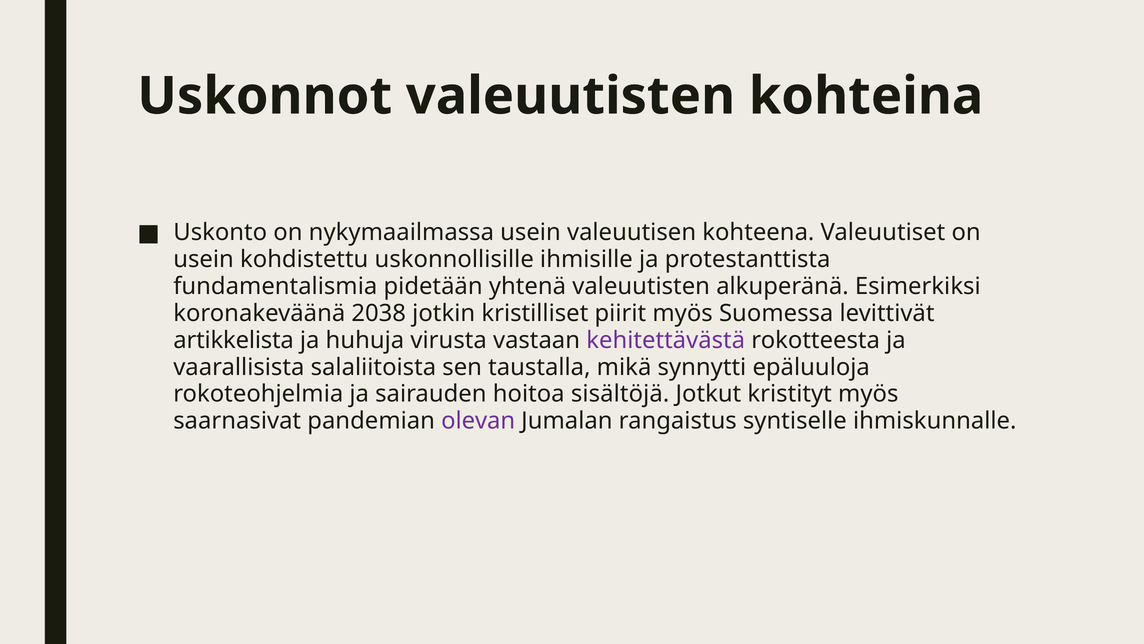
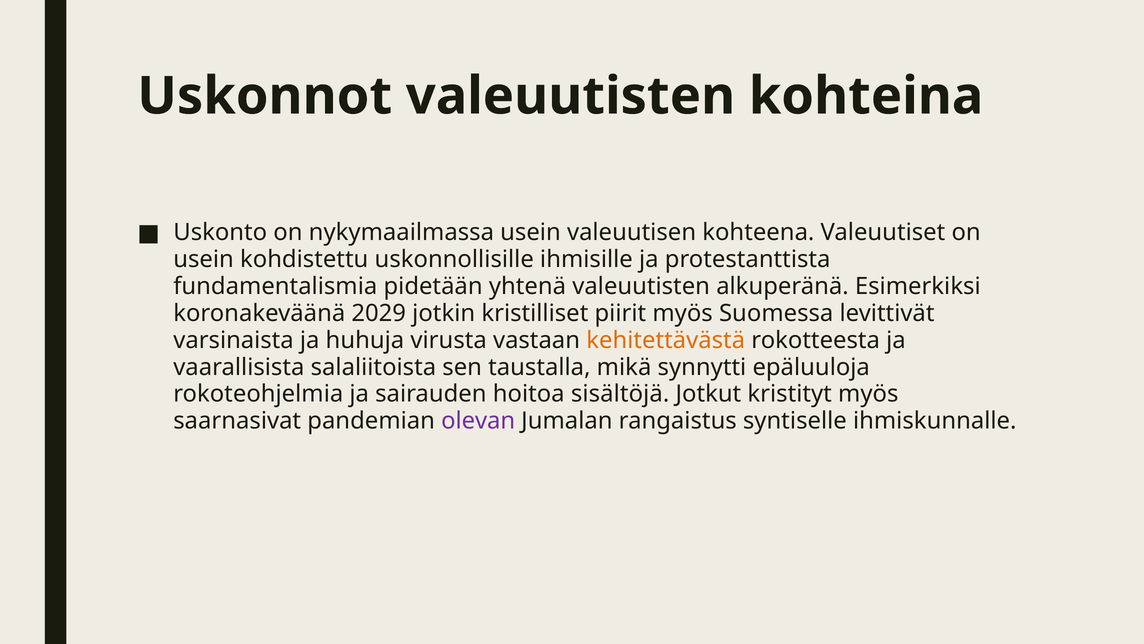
2038: 2038 -> 2029
artikkelista: artikkelista -> varsinaista
kehitettävästä colour: purple -> orange
